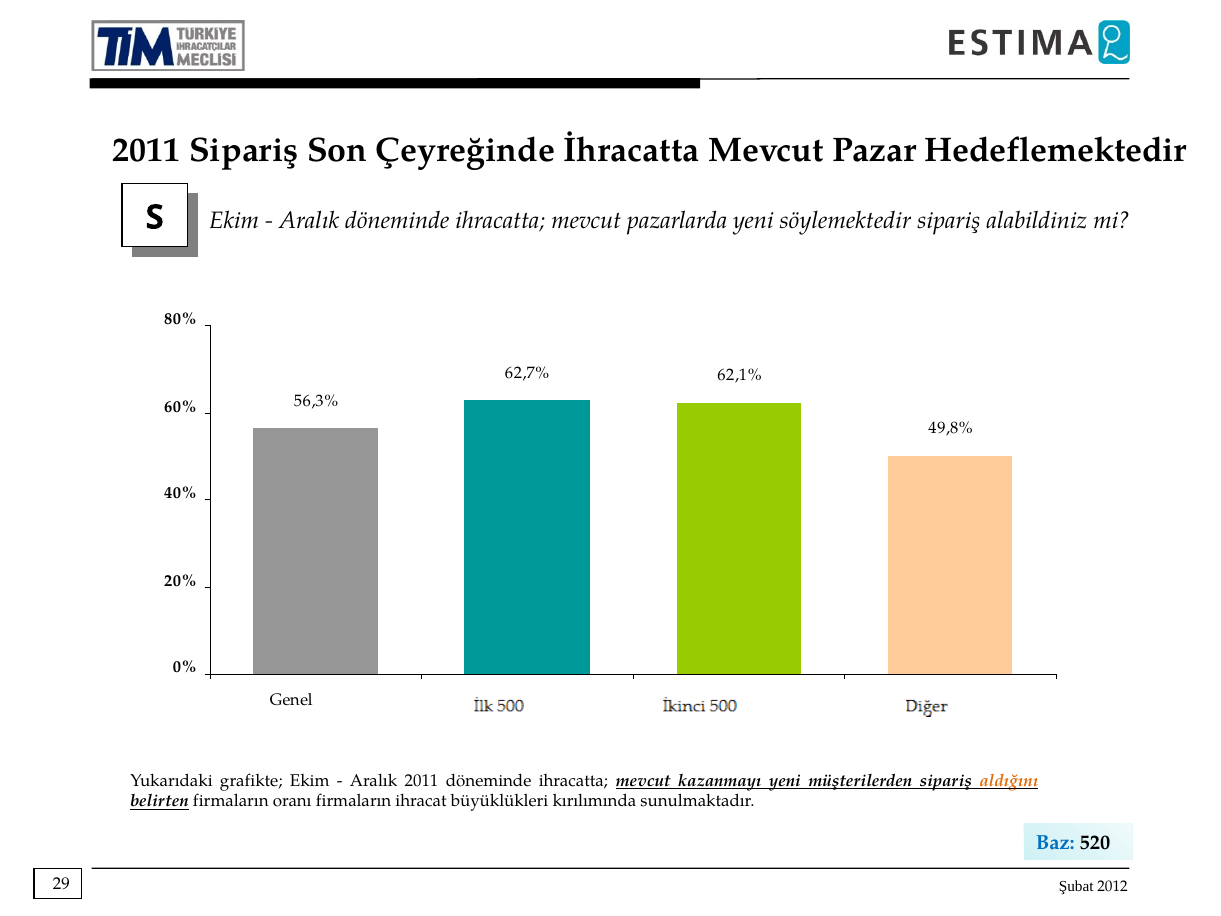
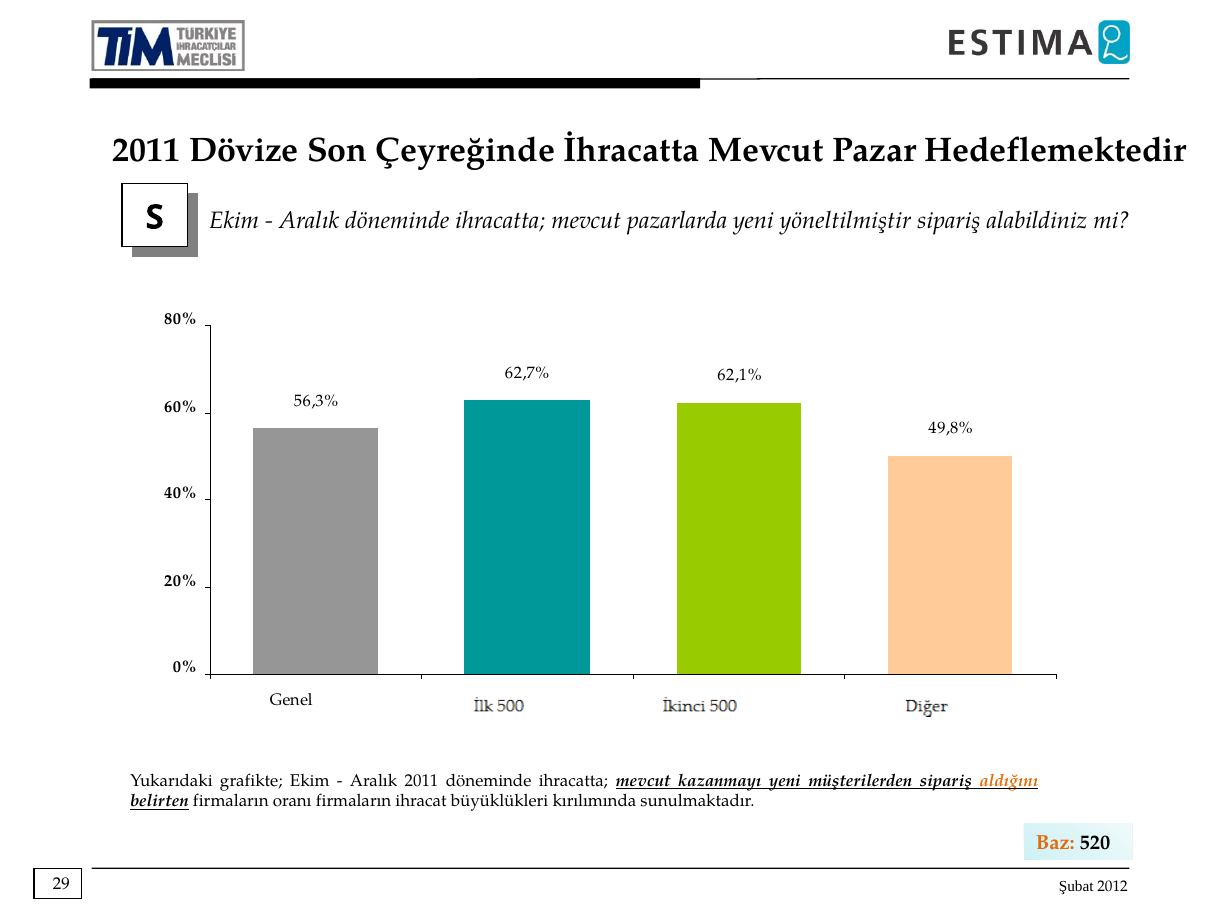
2011 Sipariş: Sipariş -> Dövize
söylemektedir: söylemektedir -> yöneltilmiştir
Baz colour: blue -> orange
